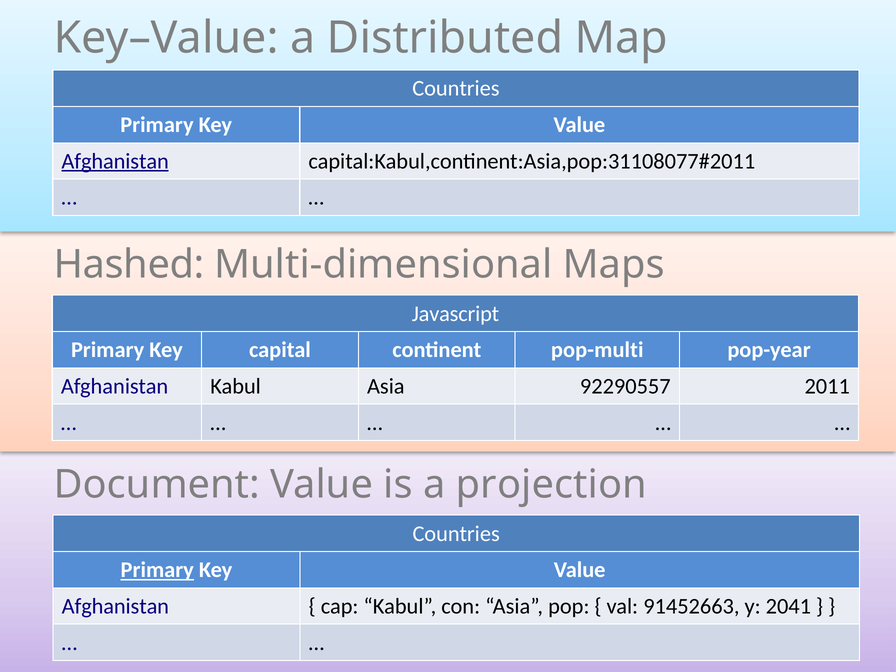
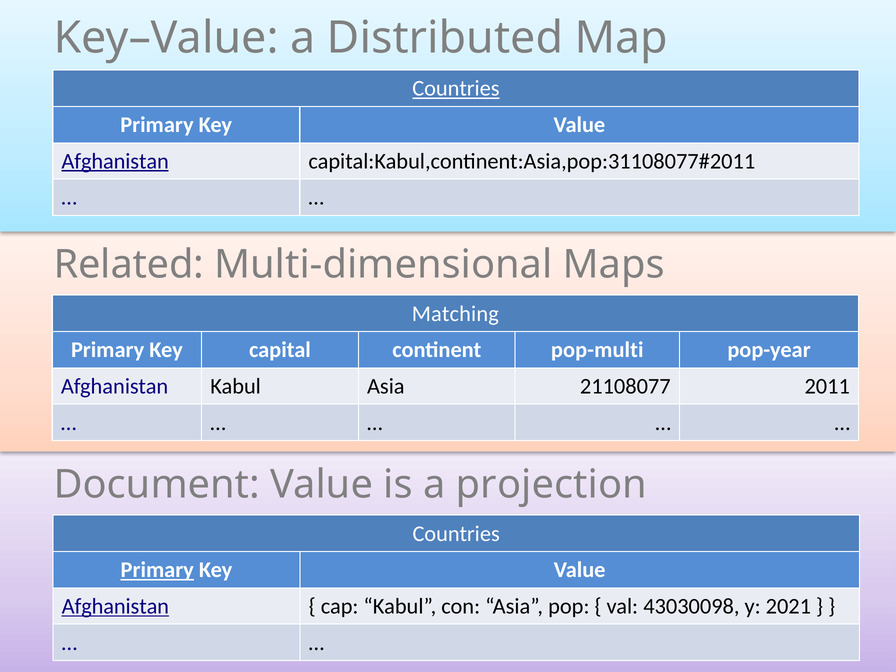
Countries at (456, 89) underline: none -> present
Hashed: Hashed -> Related
Javascript: Javascript -> Matching
92290557: 92290557 -> 21108077
Afghanistan at (115, 606) underline: none -> present
91452663: 91452663 -> 43030098
2041: 2041 -> 2021
